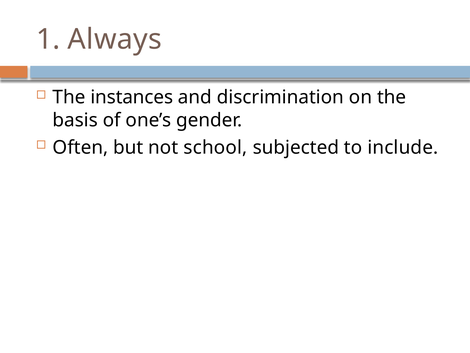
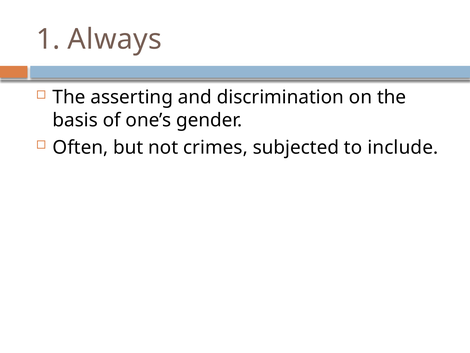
instances: instances -> asserting
school: school -> crimes
